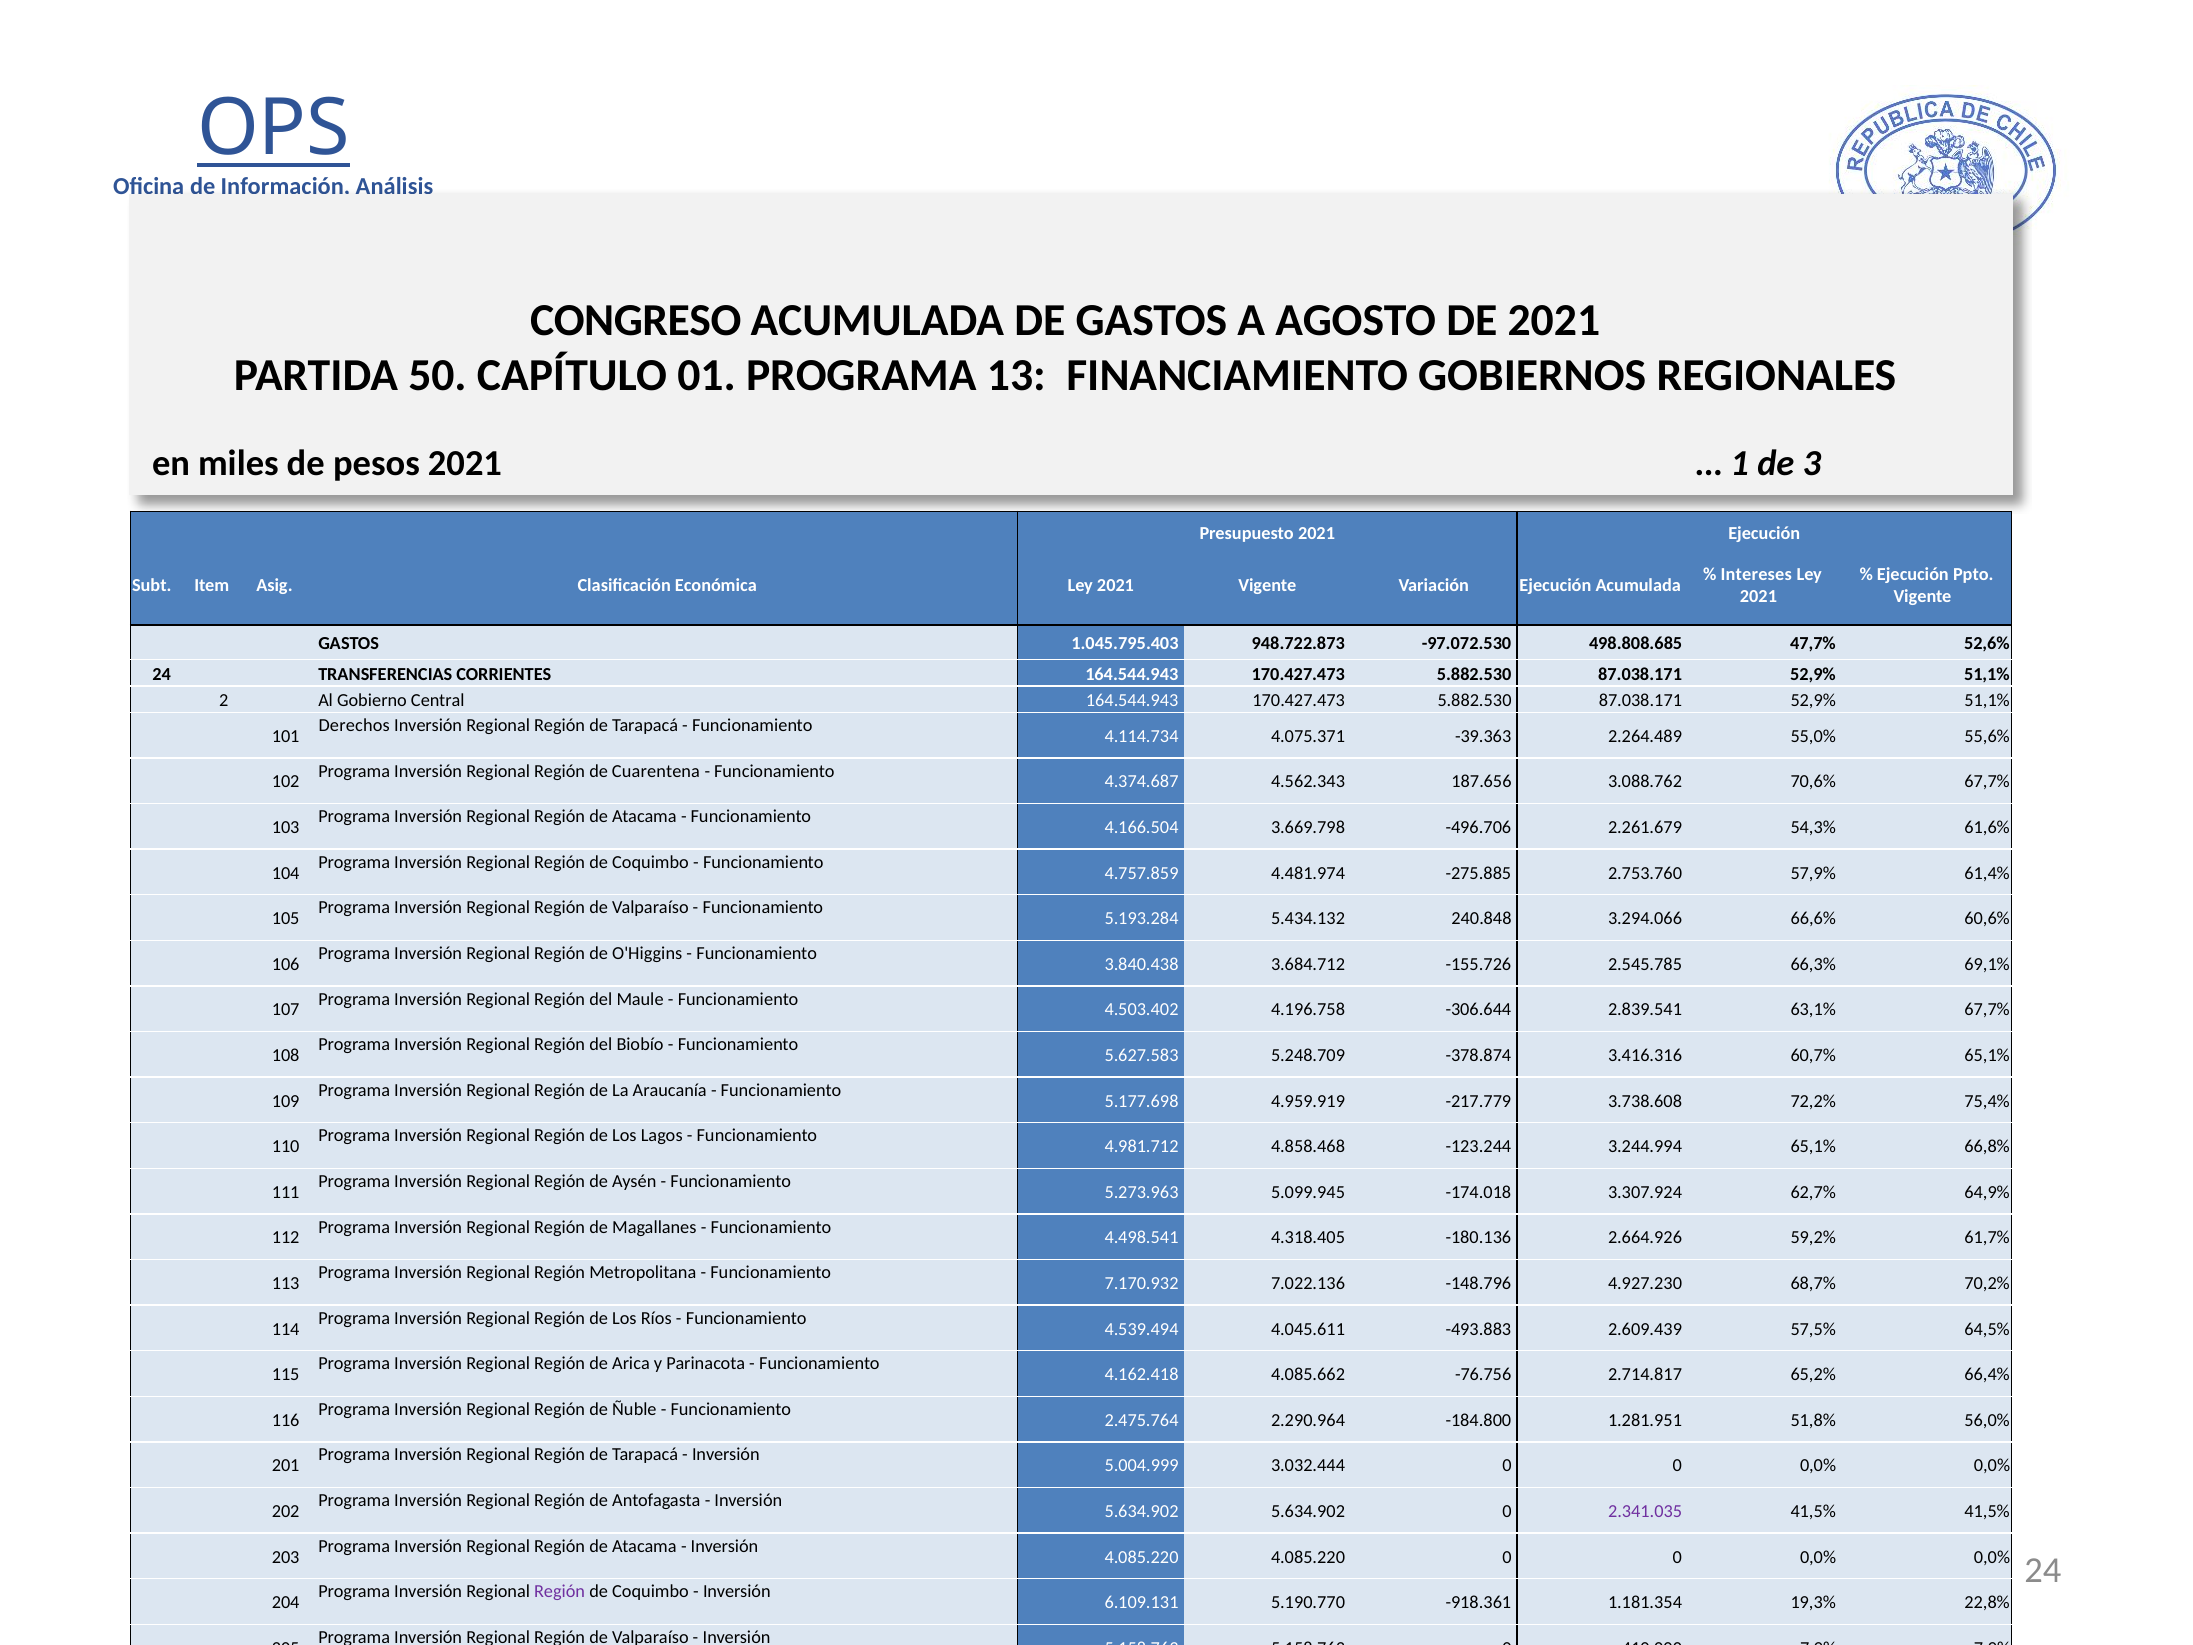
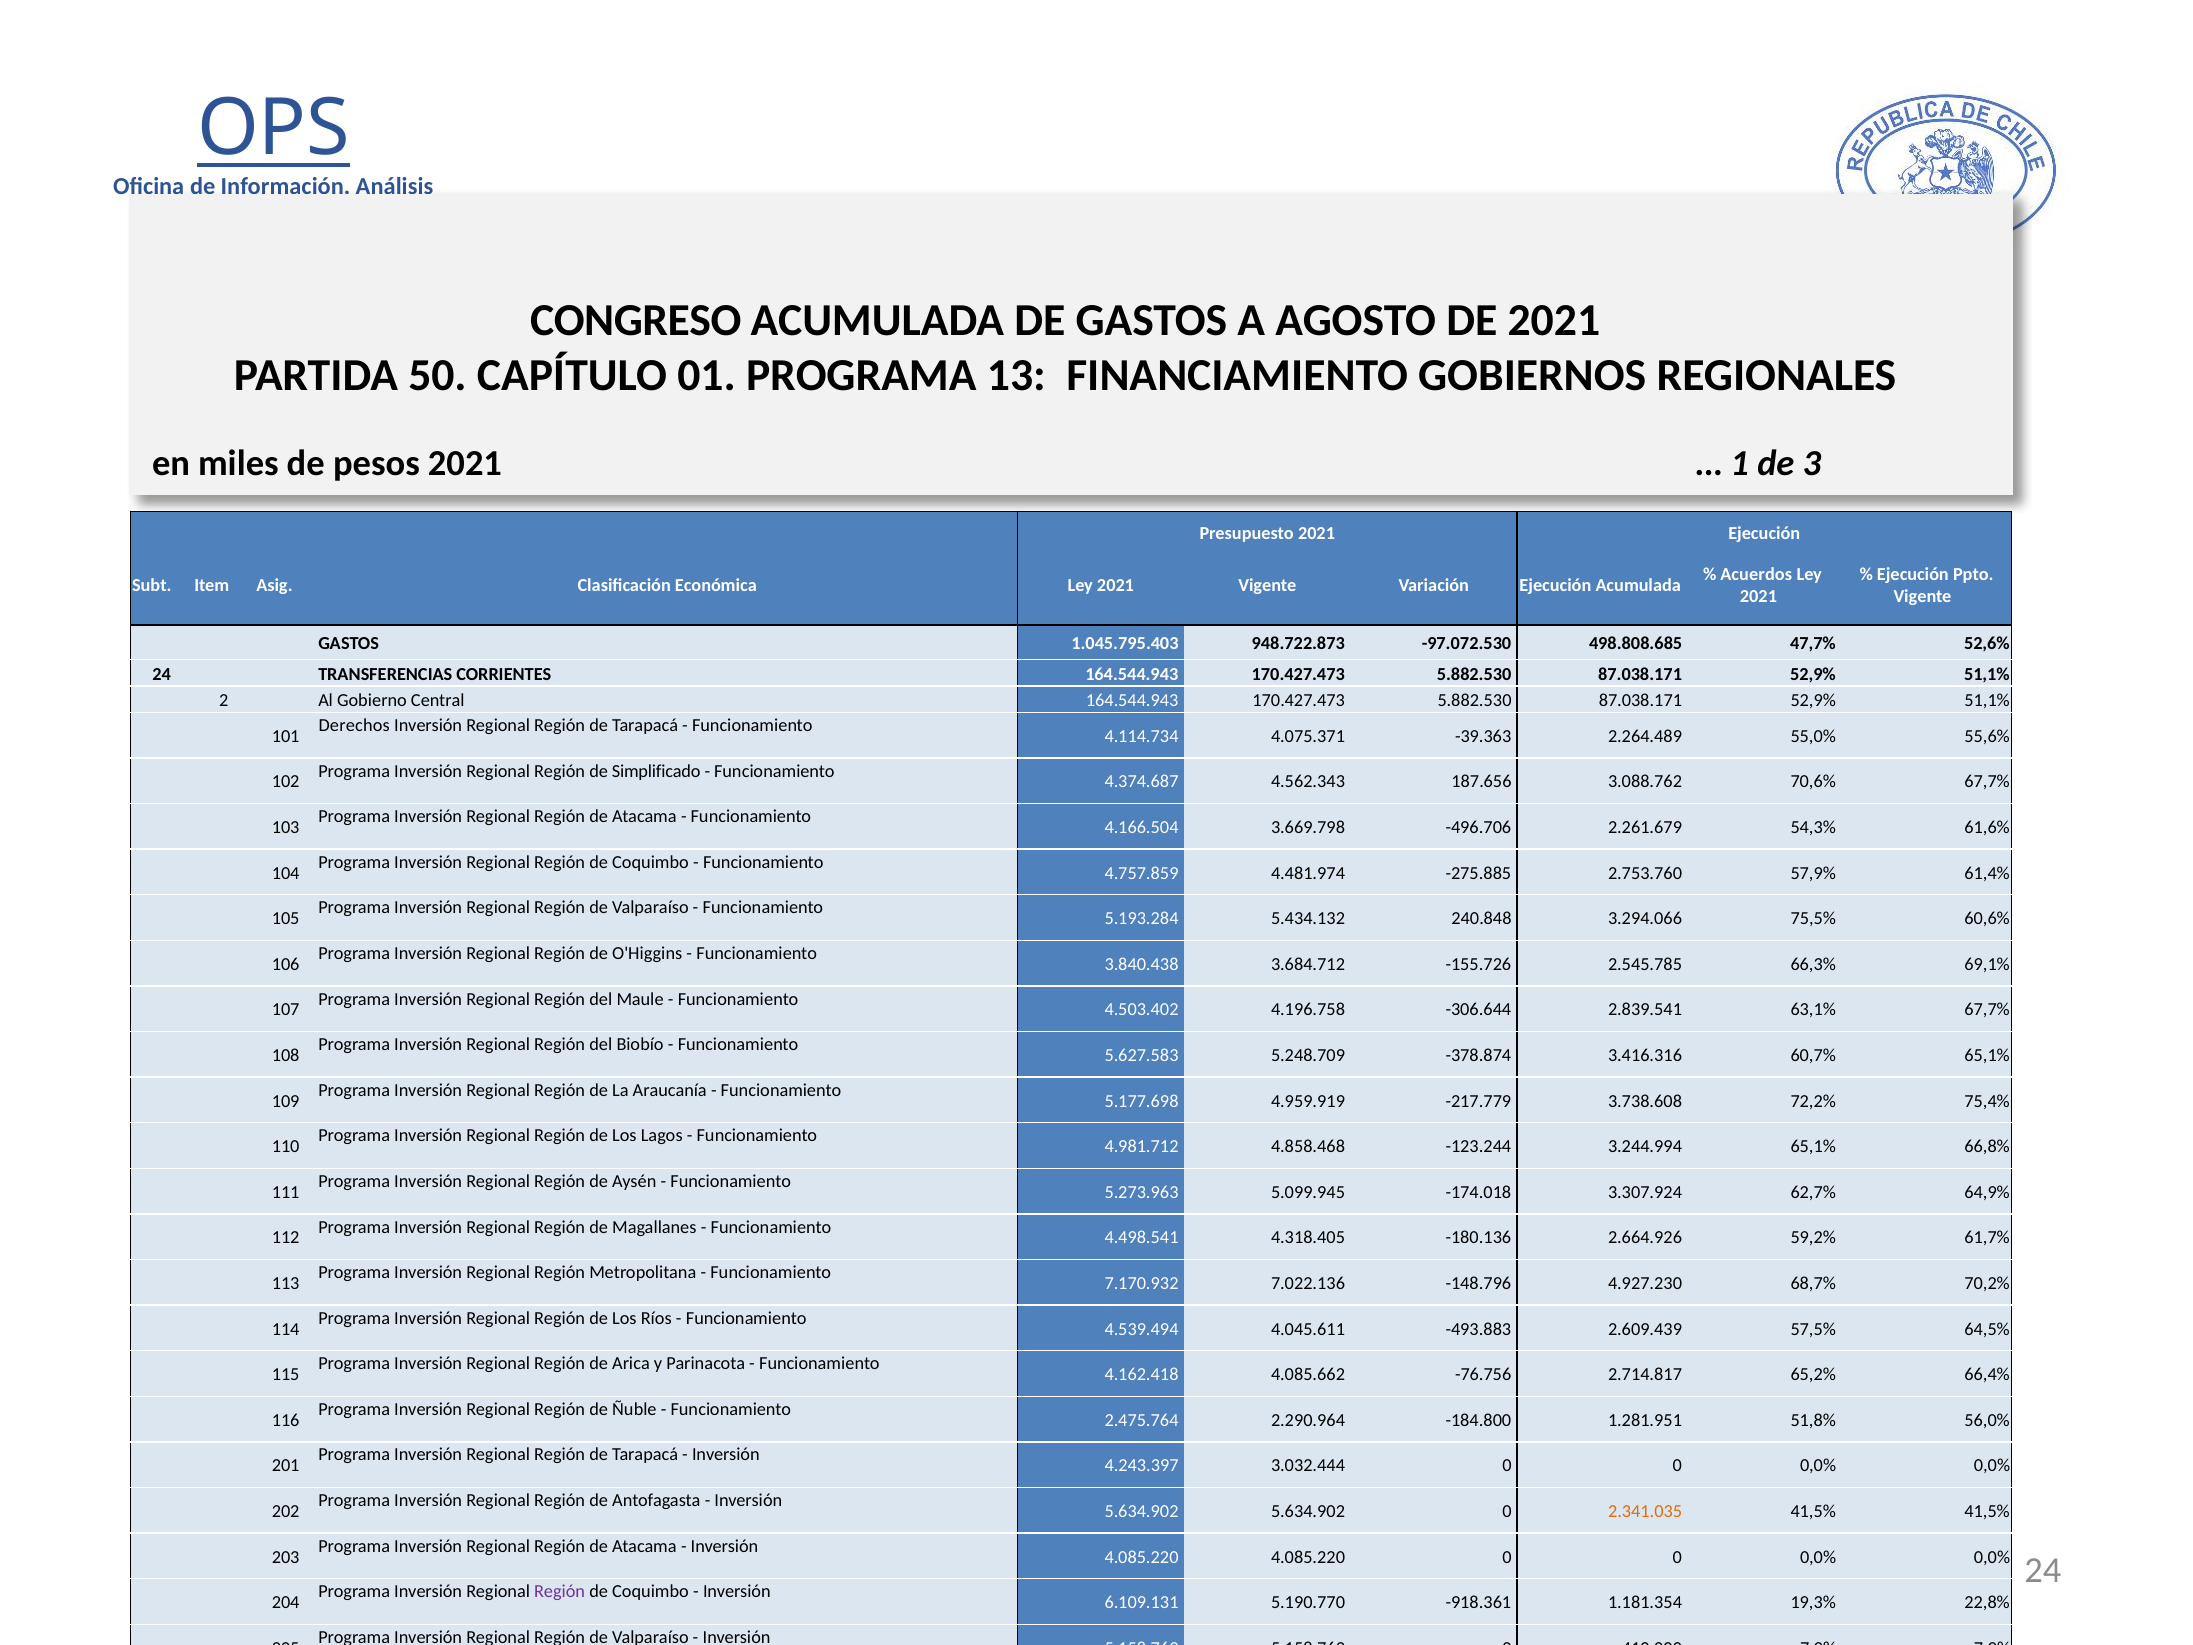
Intereses: Intereses -> Acuerdos
Cuarentena: Cuarentena -> Simplificado
66,6%: 66,6% -> 75,5%
5.004.999: 5.004.999 -> 4.243.397
2.341.035 colour: purple -> orange
